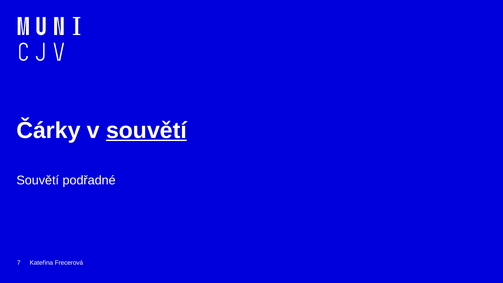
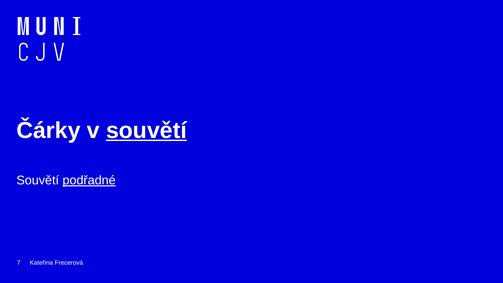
podřadné underline: none -> present
